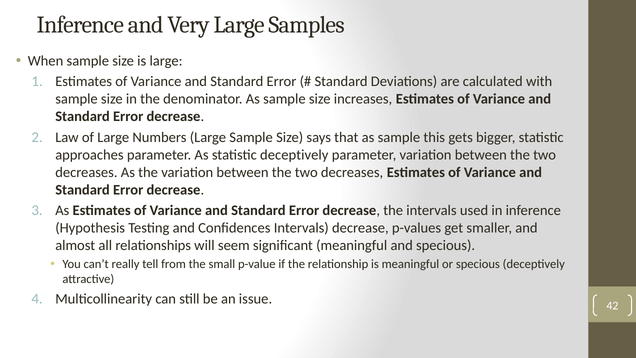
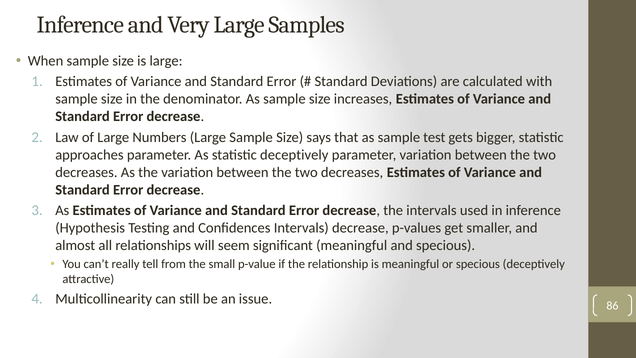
this: this -> test
42: 42 -> 86
